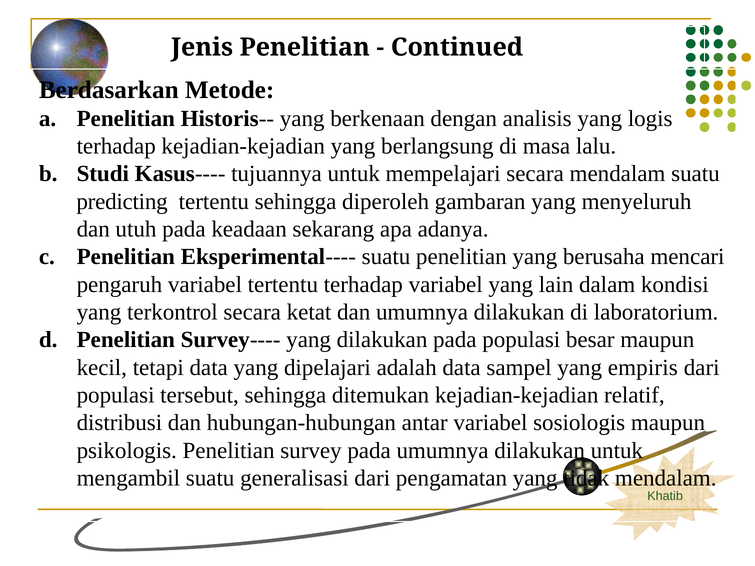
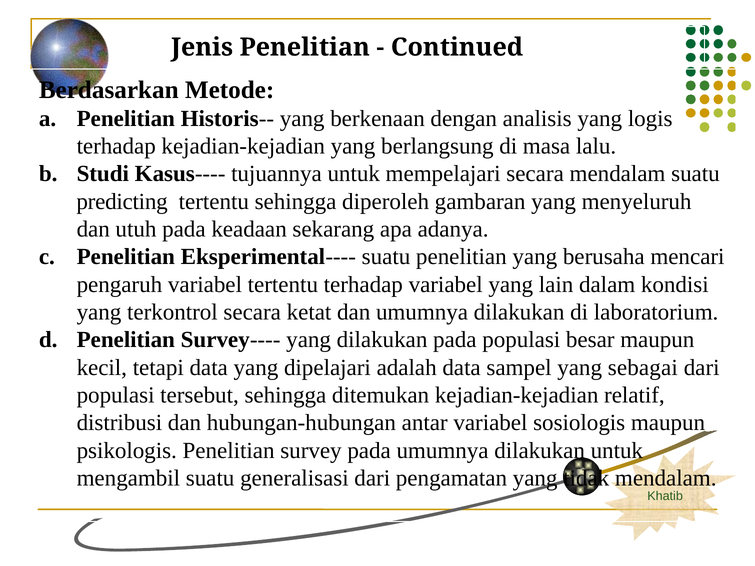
empiris: empiris -> sebagai
